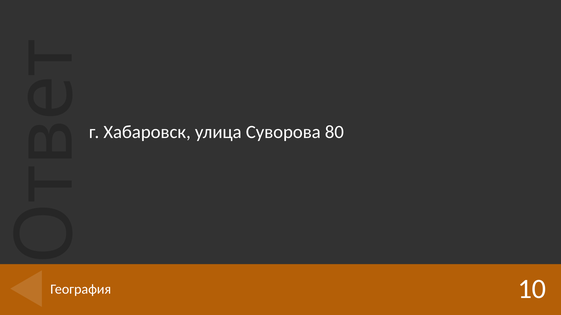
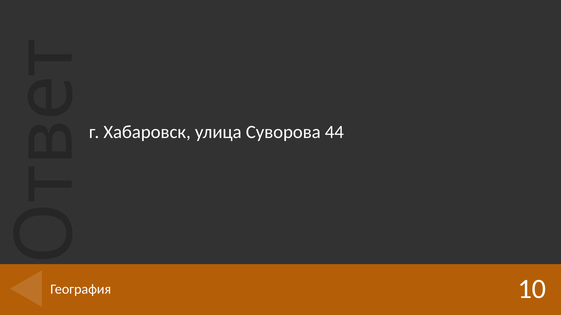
80: 80 -> 44
